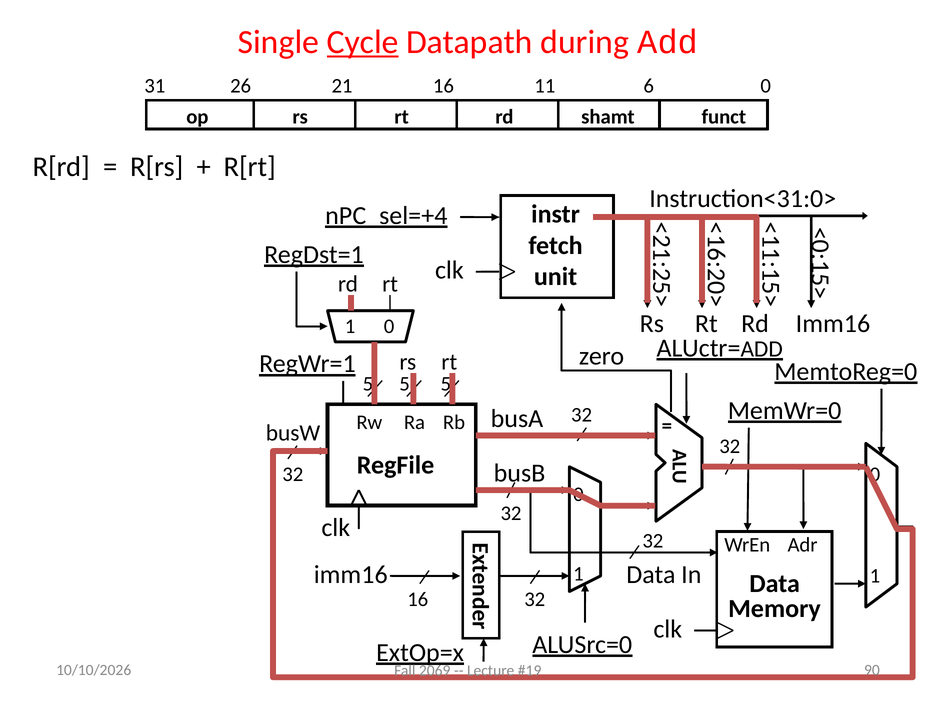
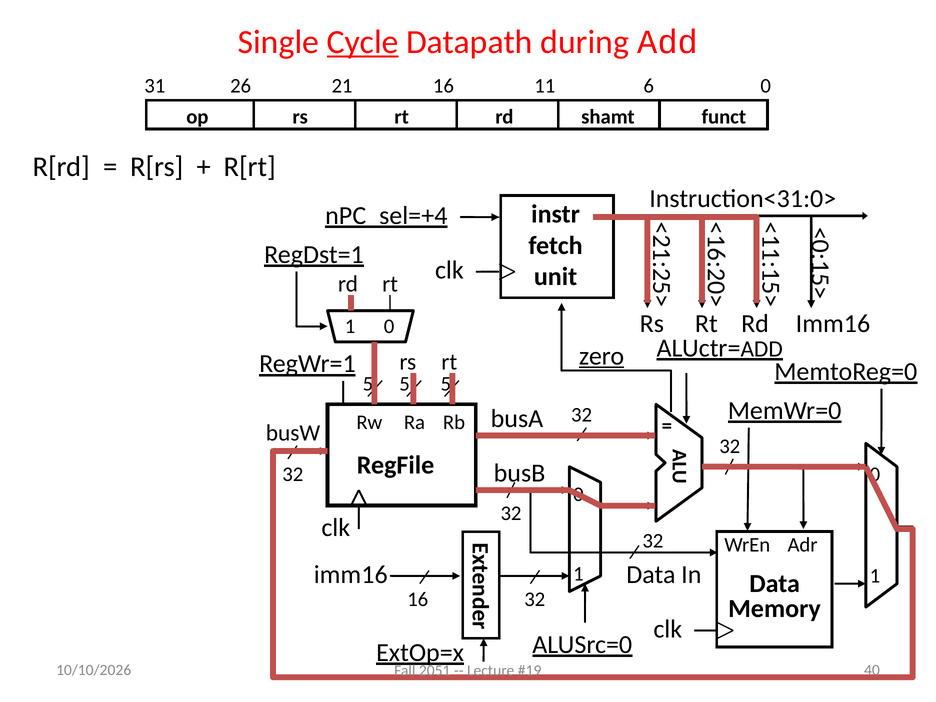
zero underline: none -> present
90: 90 -> 40
2069: 2069 -> 2051
